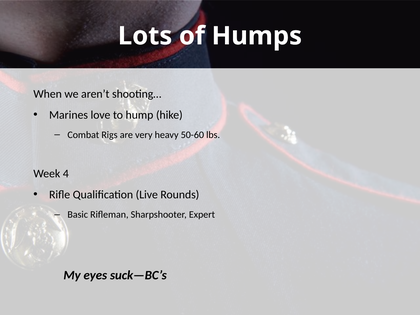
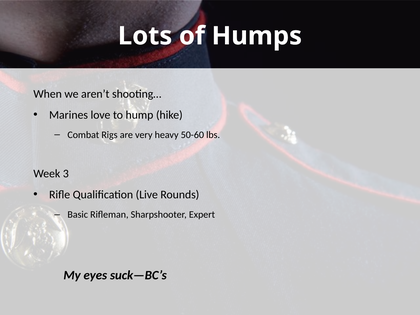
4: 4 -> 3
